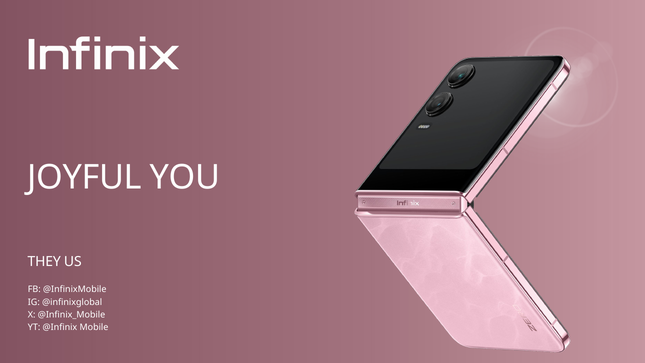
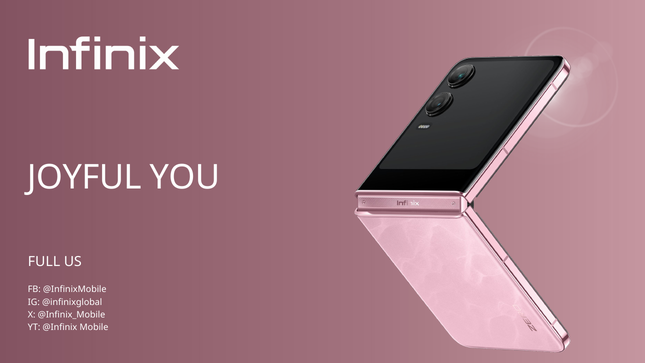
THEY: THEY -> FULL
